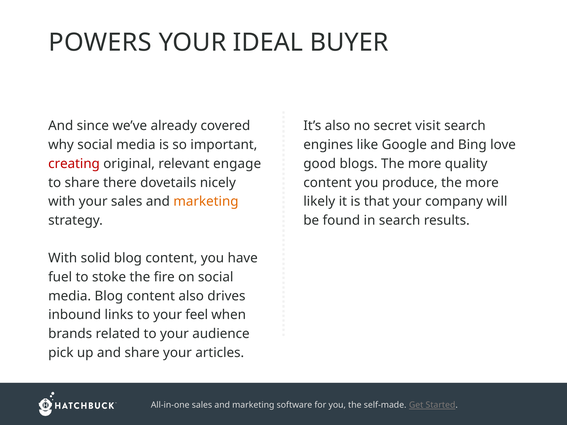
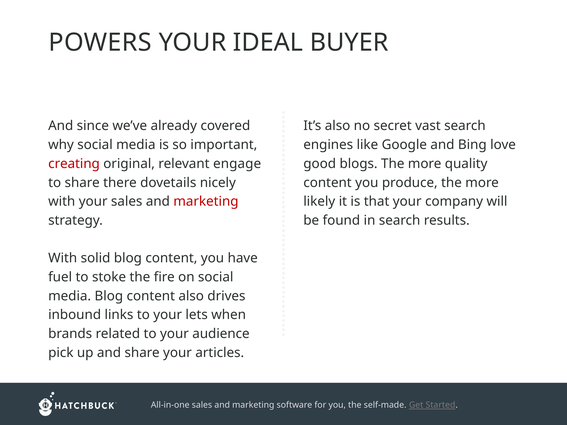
visit: visit -> vast
marketing at (206, 202) colour: orange -> red
feel: feel -> lets
